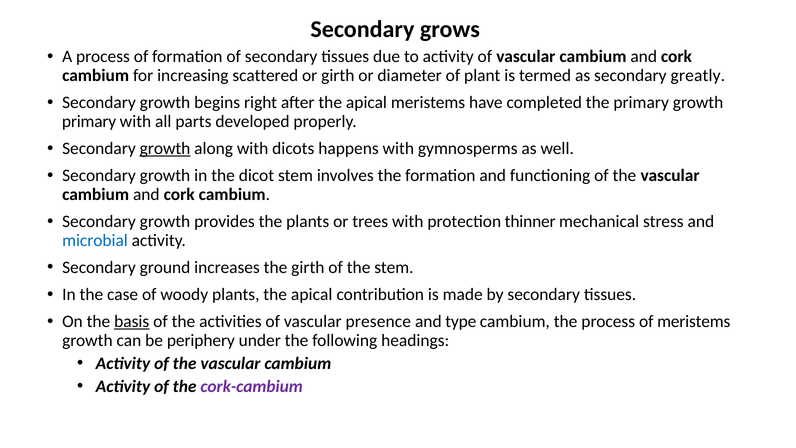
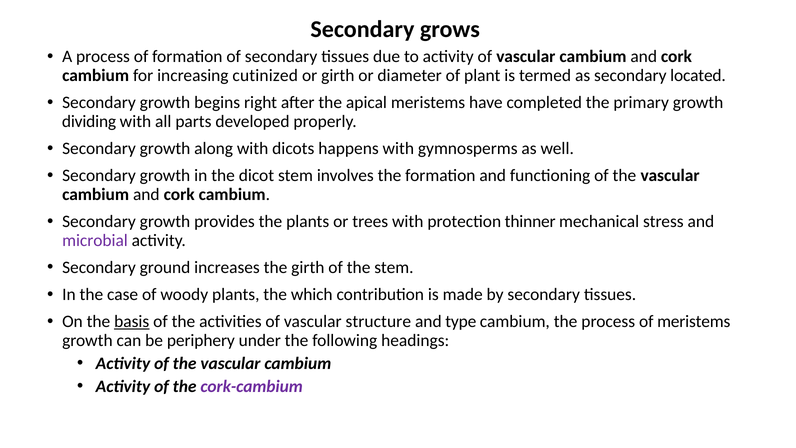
scattered: scattered -> cutinized
greatly: greatly -> located
primary at (89, 121): primary -> dividing
growth at (165, 148) underline: present -> none
microbial colour: blue -> purple
plants the apical: apical -> which
presence: presence -> structure
